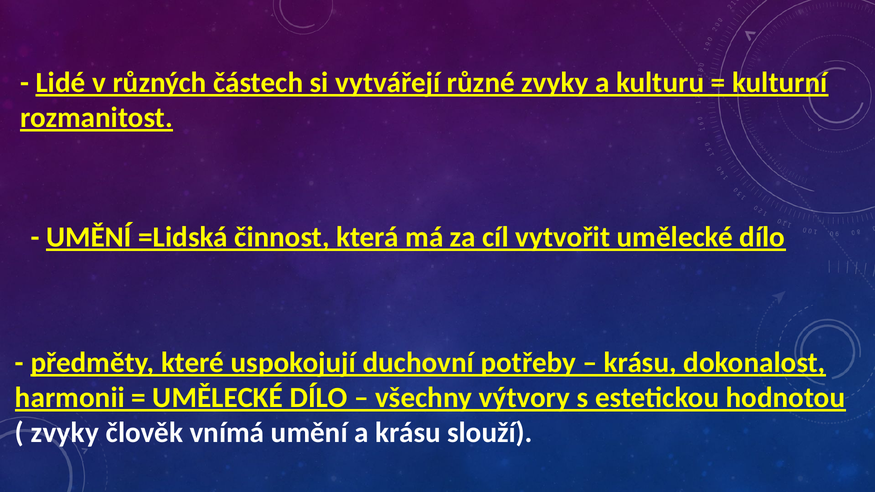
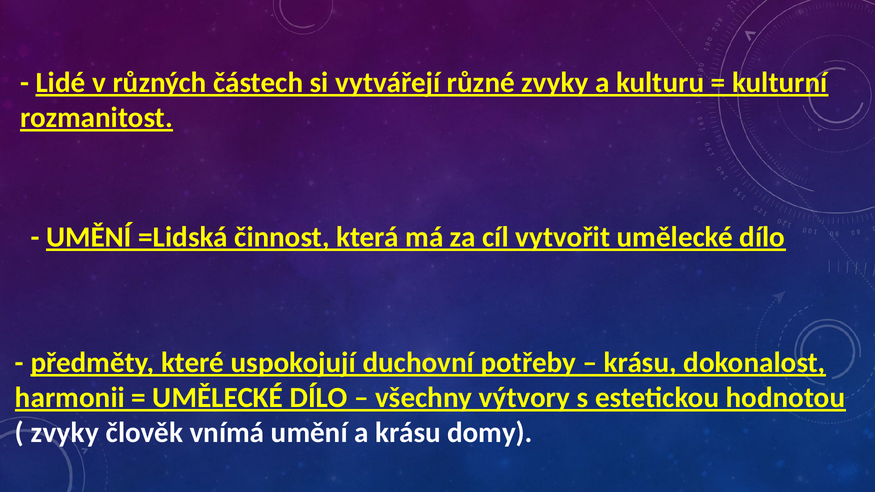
slouží: slouží -> domy
